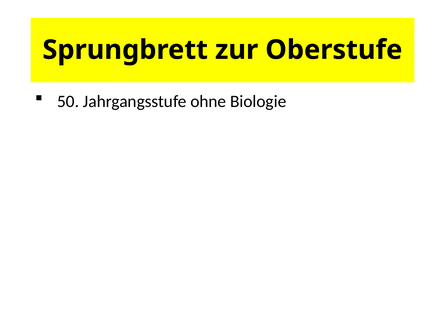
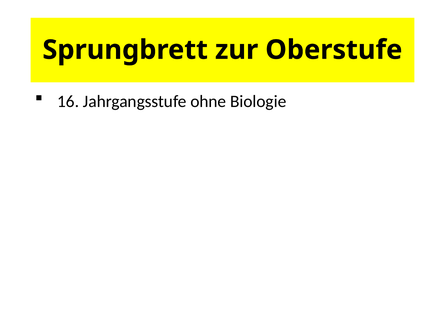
50: 50 -> 16
